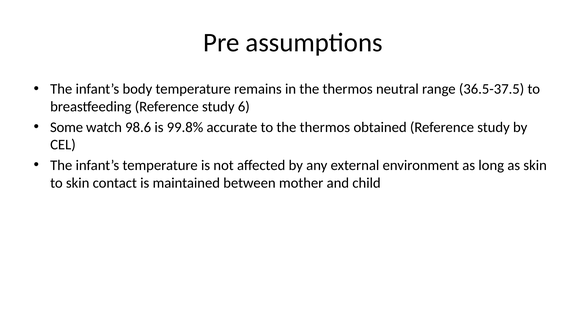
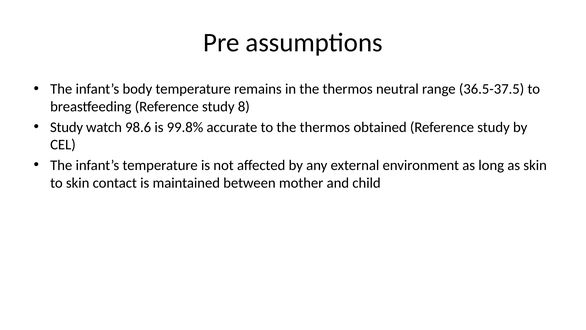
6: 6 -> 8
Some at (67, 127): Some -> Study
